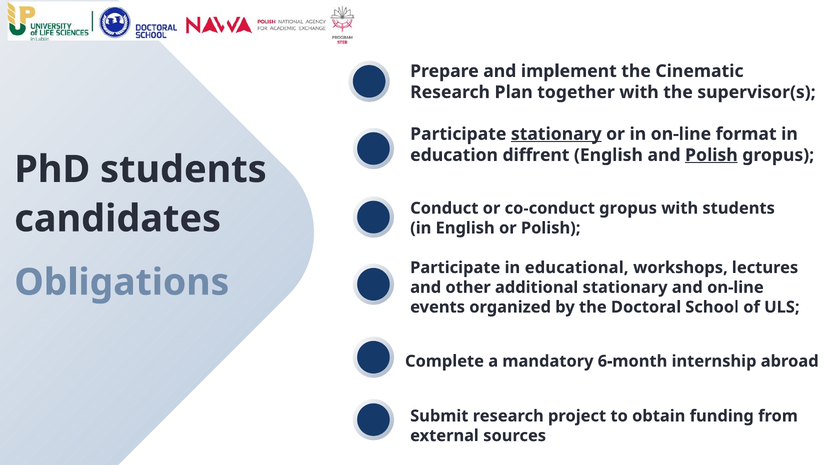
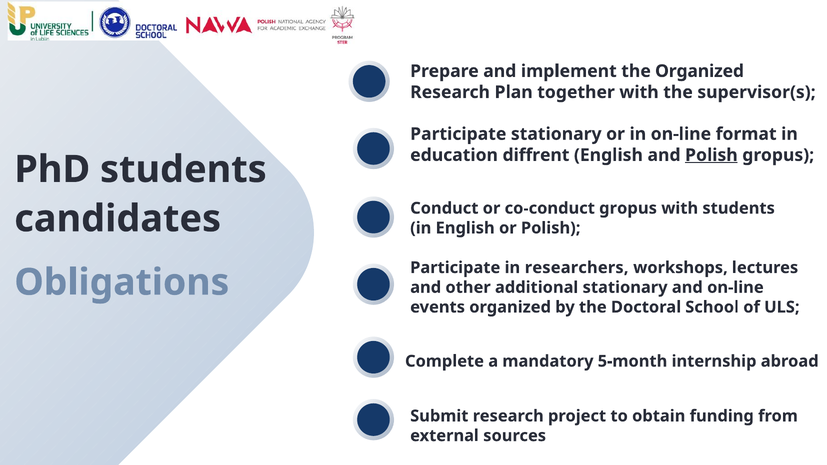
the Cinematic: Cinematic -> Organized
stationary at (556, 134) underline: present -> none
educational: educational -> researchers
6-month: 6-month -> 5-month
